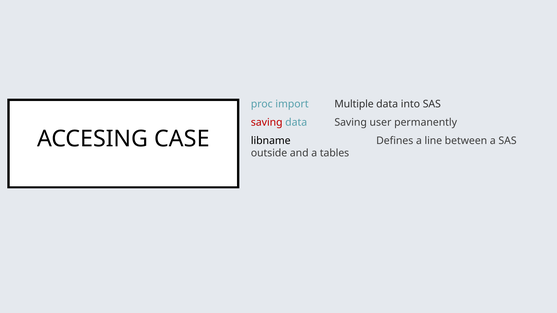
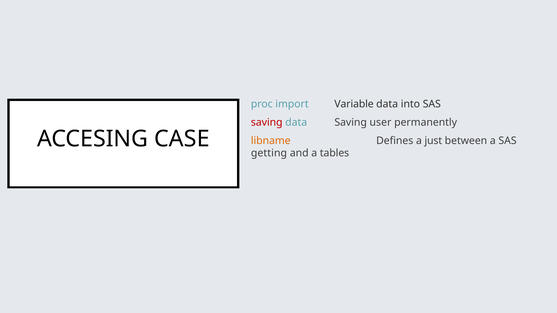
Multiple: Multiple -> Variable
libname colour: black -> orange
line: line -> just
outside: outside -> getting
